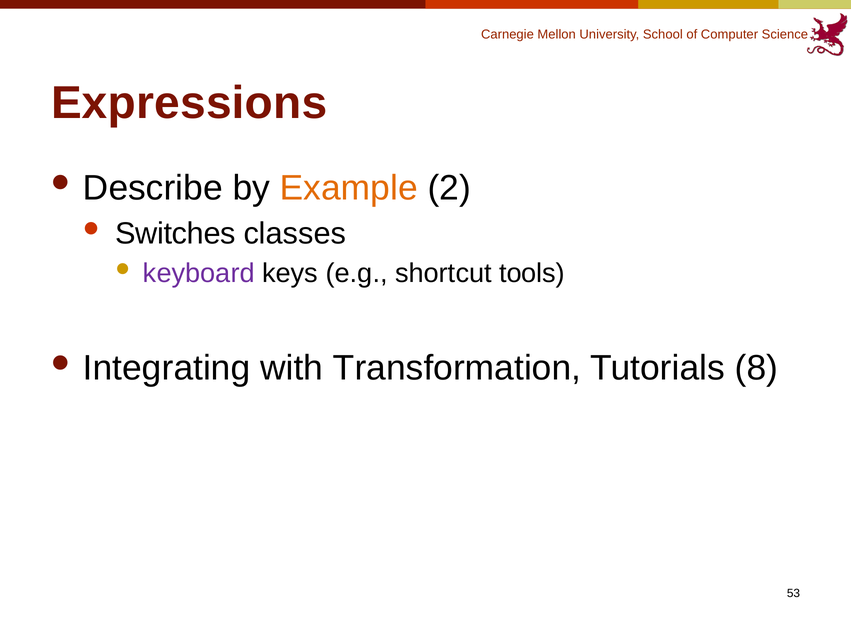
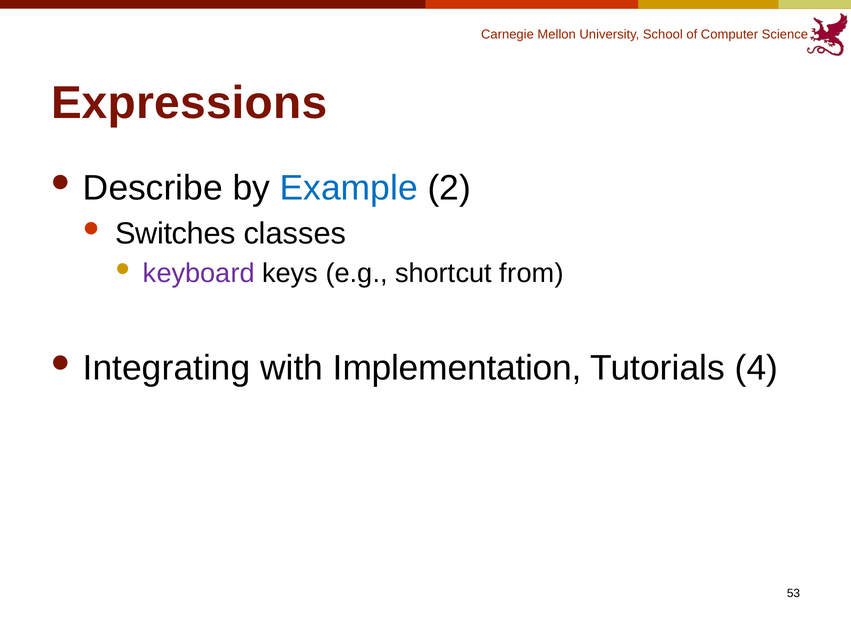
Example colour: orange -> blue
tools: tools -> from
Transformation: Transformation -> Implementation
8: 8 -> 4
